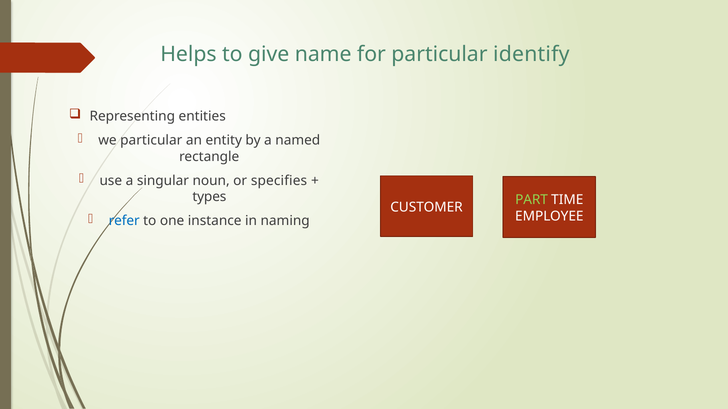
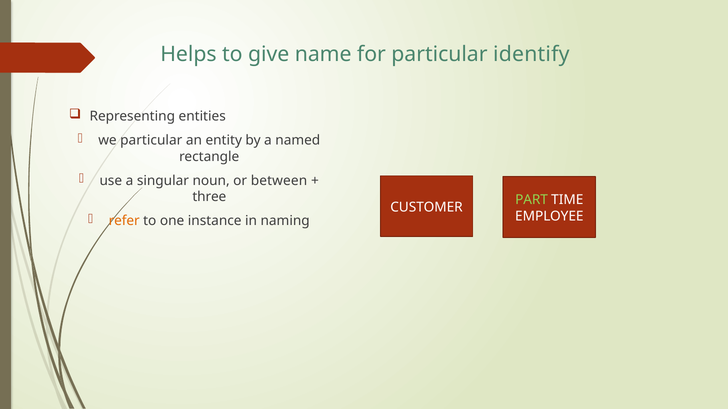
specifies: specifies -> between
types: types -> three
refer colour: blue -> orange
